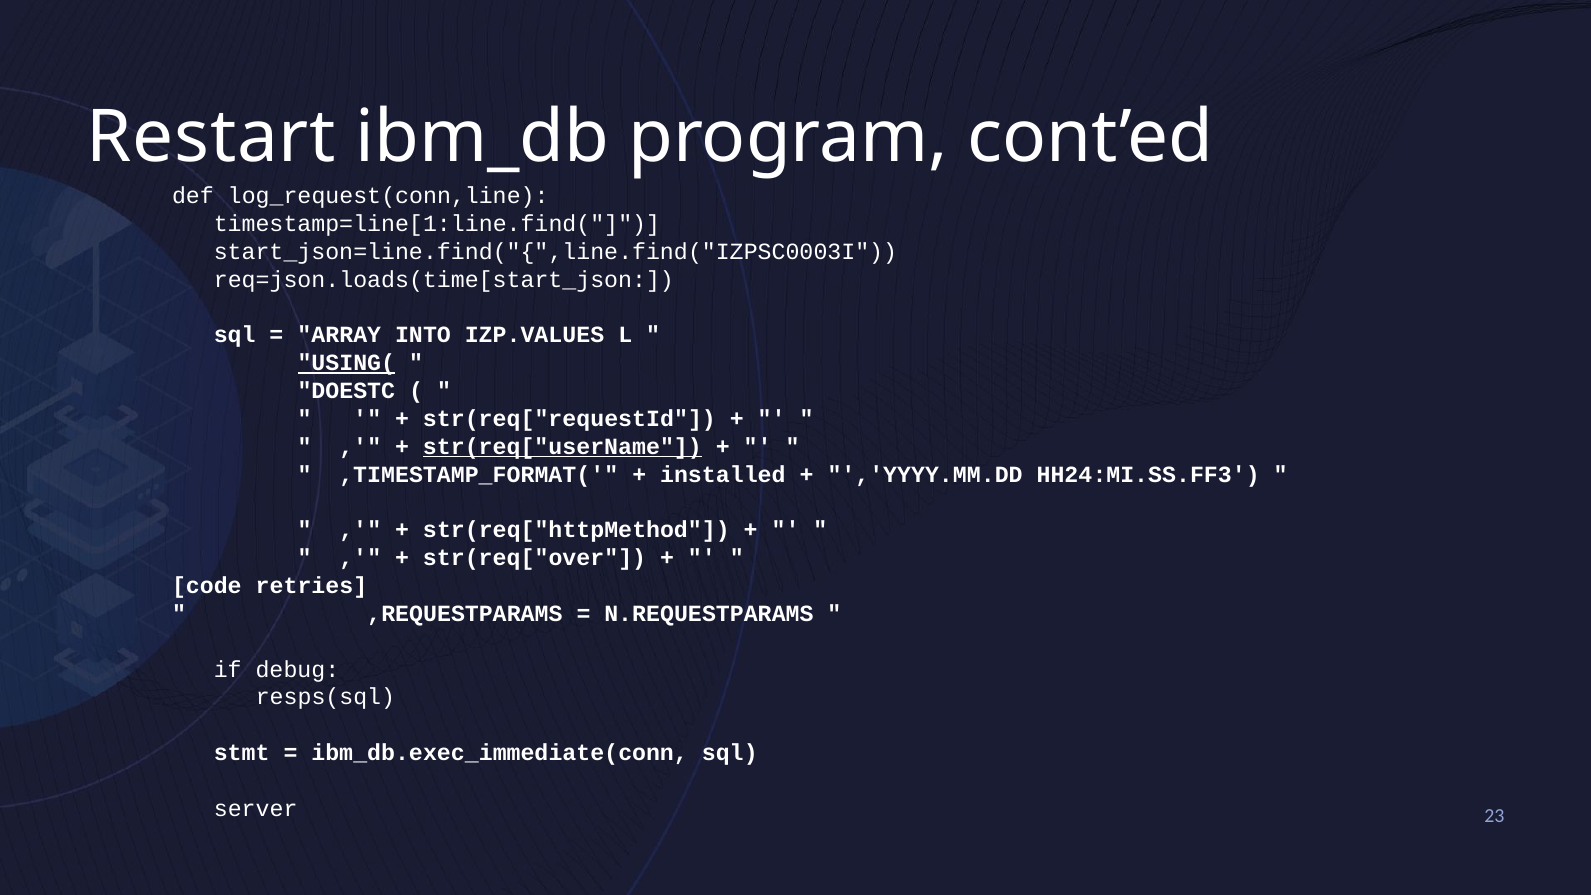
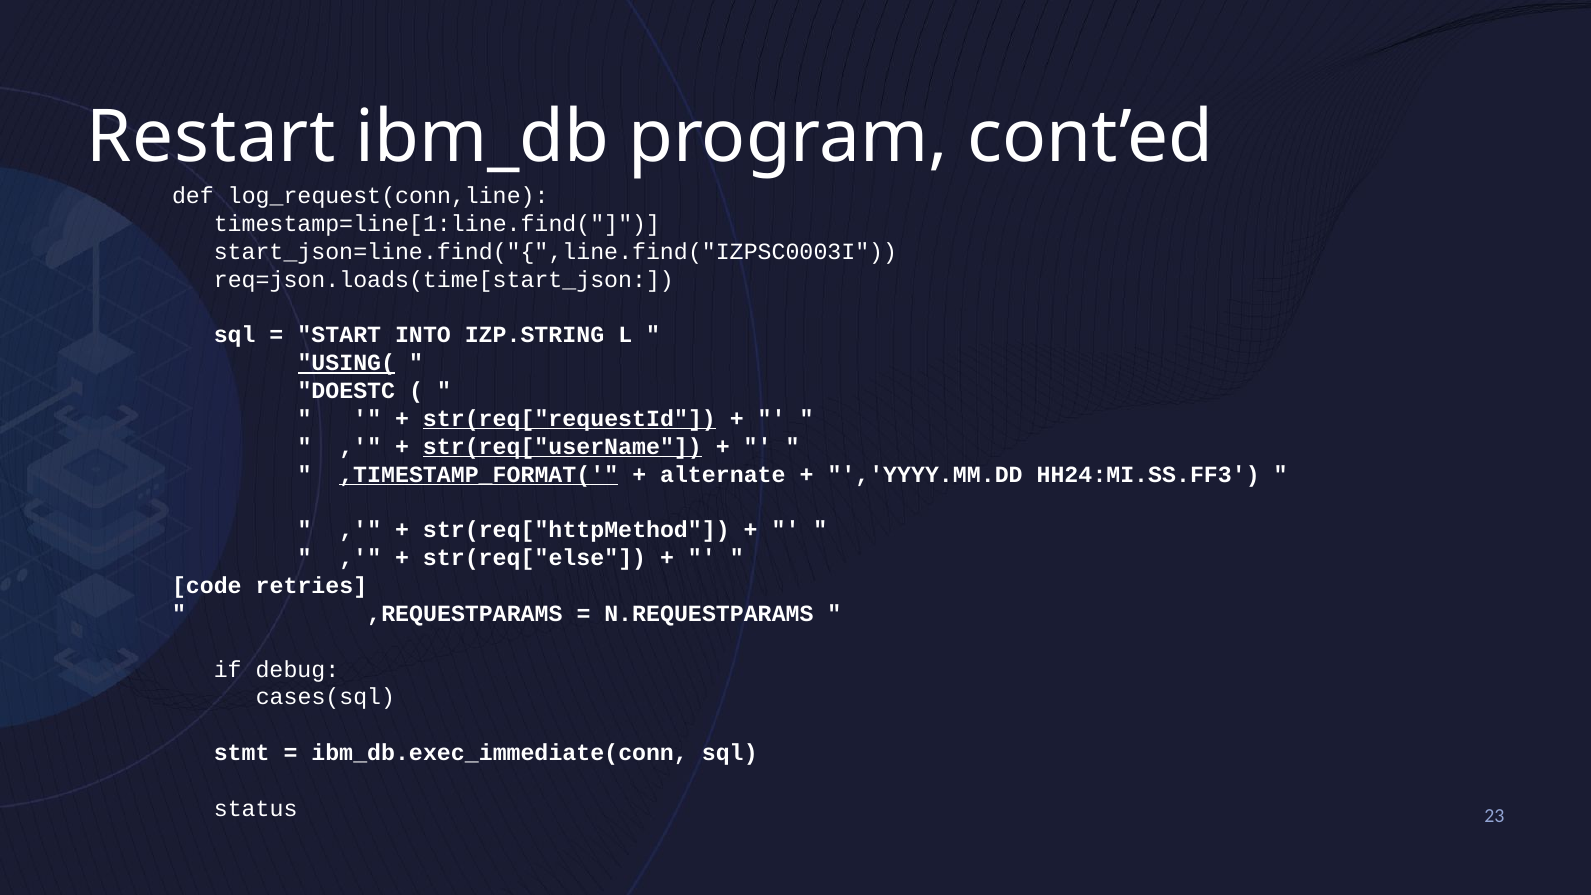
ARRAY: ARRAY -> START
IZP.VALUES: IZP.VALUES -> IZP.STRING
str(req["requestId underline: none -> present
,TIMESTAMP_FORMAT( underline: none -> present
installed: installed -> alternate
str(req["over: str(req["over -> str(req["else
resps(sql: resps(sql -> cases(sql
server: server -> status
